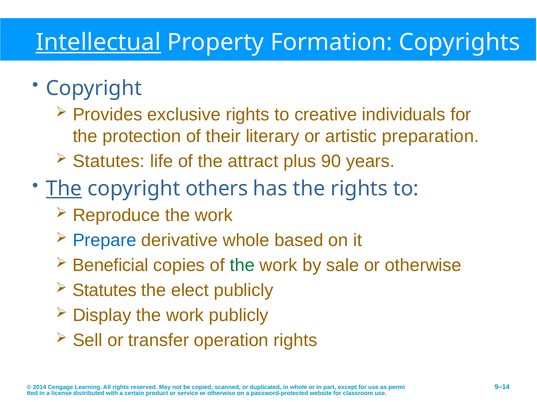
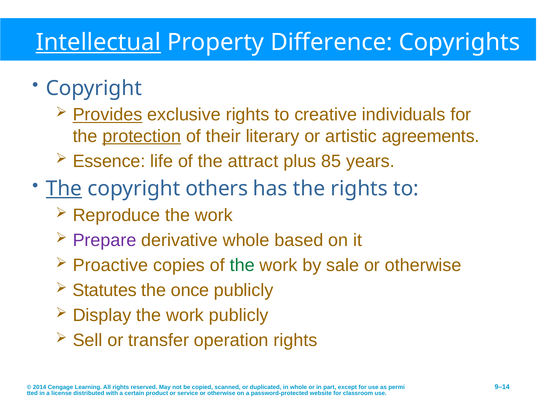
Formation: Formation -> Difference
Provides underline: none -> present
protection underline: none -> present
preparation: preparation -> agreements
Statutes at (109, 161): Statutes -> Essence
90: 90 -> 85
Prepare colour: blue -> purple
Beneficial: Beneficial -> Proactive
elect: elect -> once
